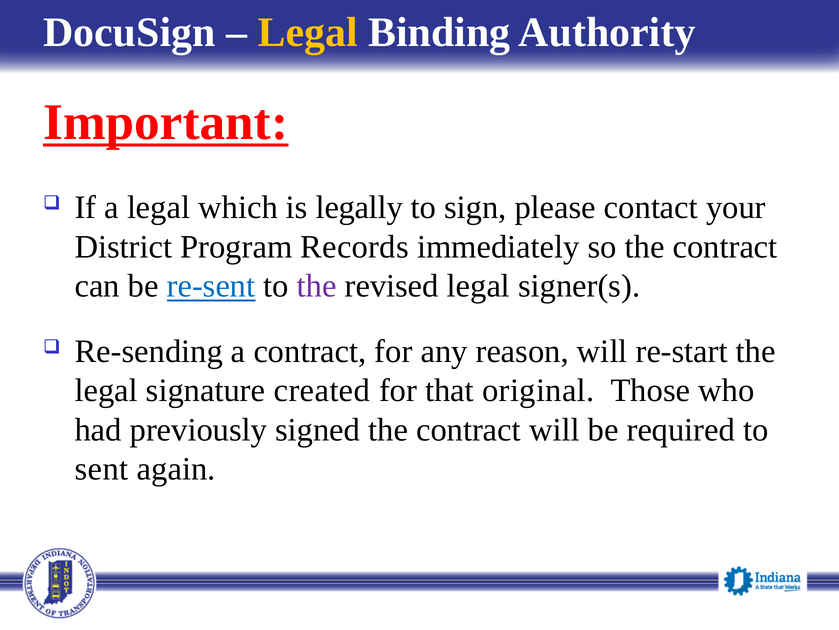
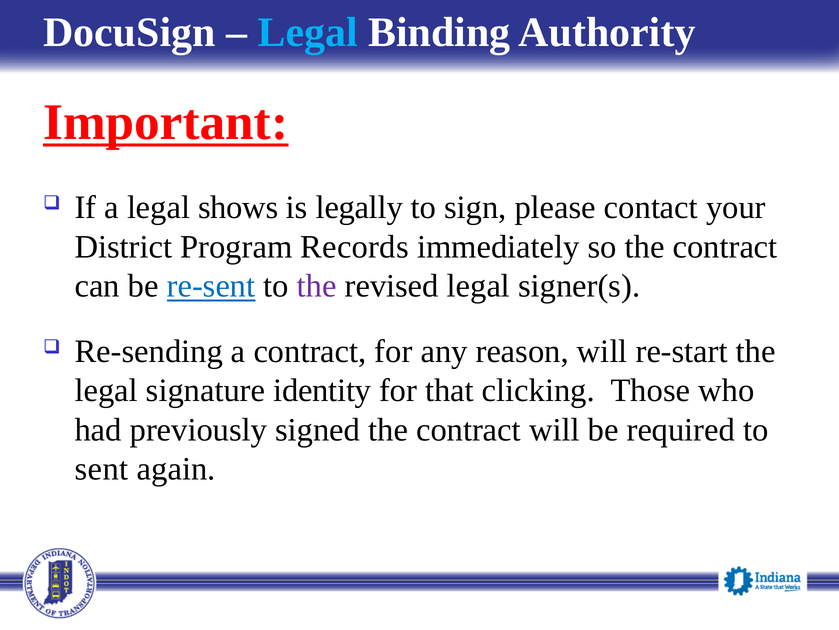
Legal at (308, 32) colour: yellow -> light blue
which: which -> shows
created: created -> identity
original: original -> clicking
